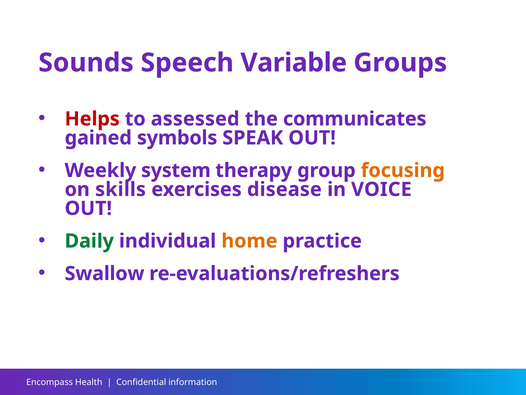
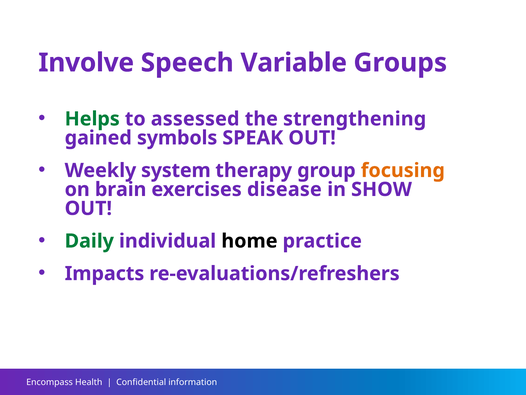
Sounds: Sounds -> Involve
Helps colour: red -> green
communicates: communicates -> strengthening
skills: skills -> brain
VOICE: VOICE -> SHOW
home colour: orange -> black
Swallow: Swallow -> Impacts
